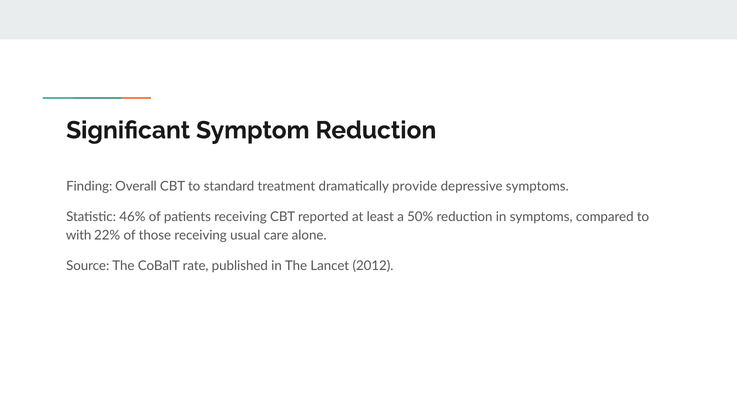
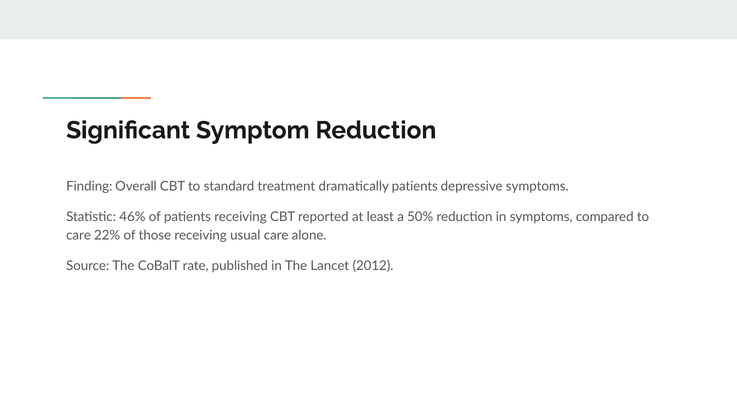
dramatically provide: provide -> patients
with at (79, 235): with -> care
